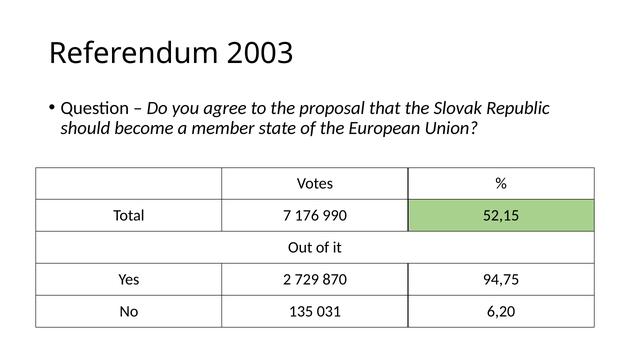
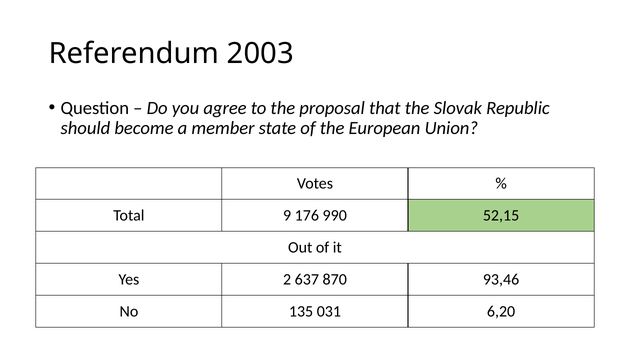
7: 7 -> 9
729: 729 -> 637
94,75: 94,75 -> 93,46
